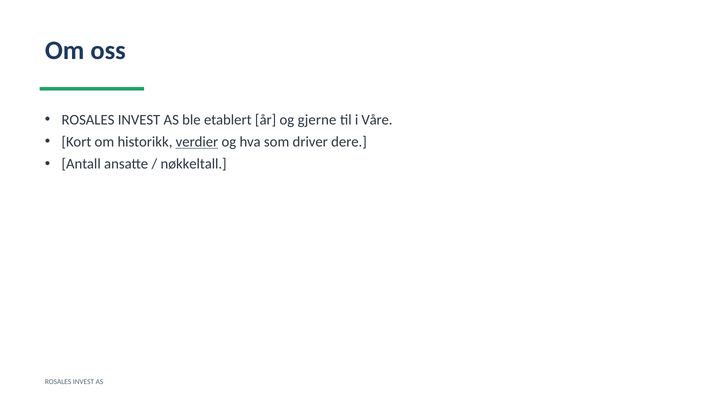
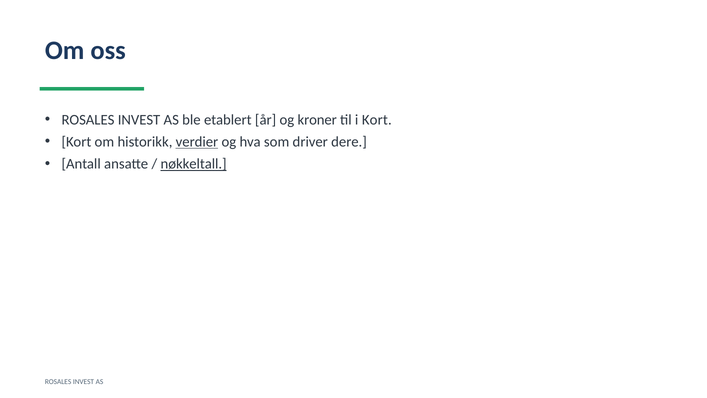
gjerne: gjerne -> kroner
i Våre: Våre -> Kort
nøkkeltall underline: none -> present
